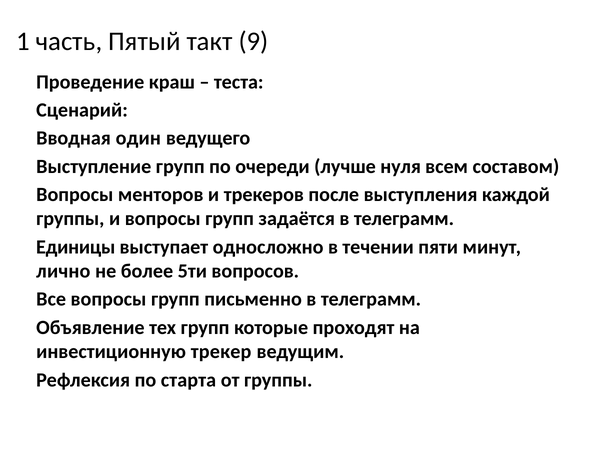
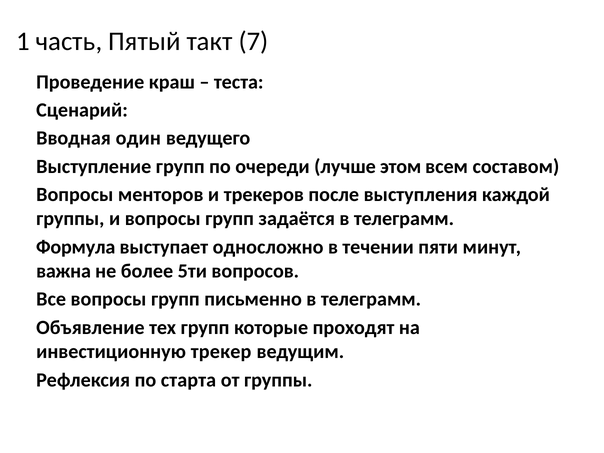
9: 9 -> 7
нуля: нуля -> этом
Единицы: Единицы -> Формула
лично: лично -> важна
